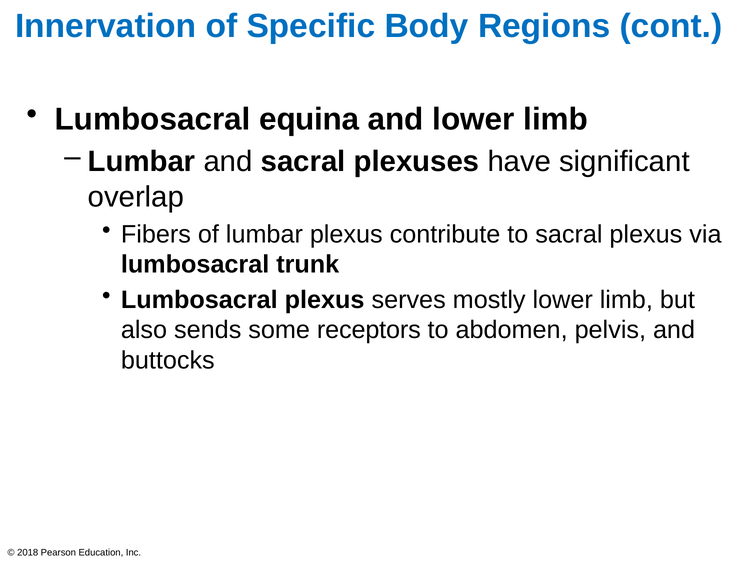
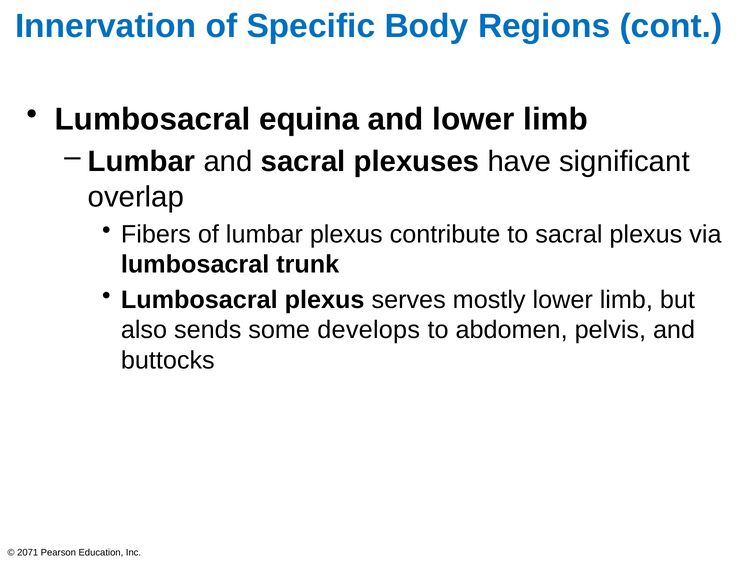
receptors: receptors -> develops
2018: 2018 -> 2071
